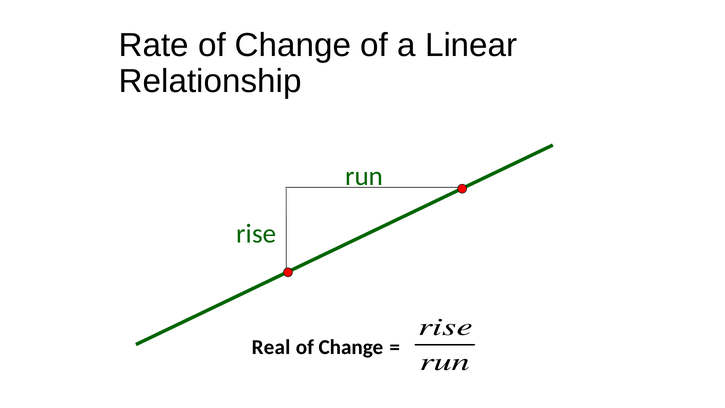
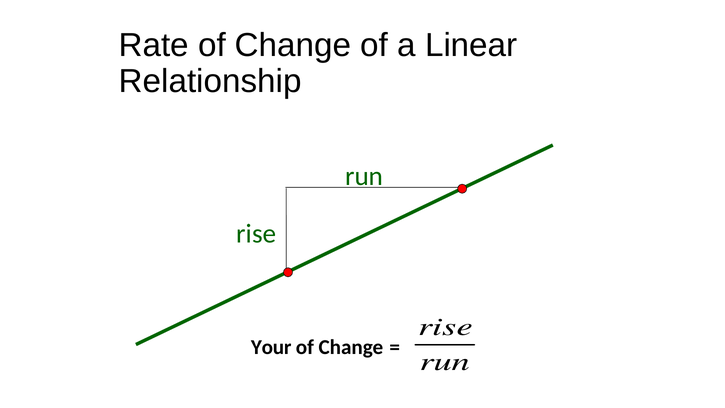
Real: Real -> Your
